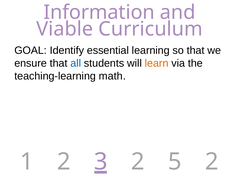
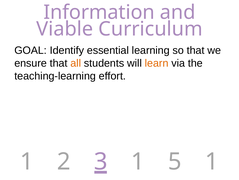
all colour: blue -> orange
math: math -> effort
2 at (138, 161): 2 -> 1
5 2: 2 -> 1
